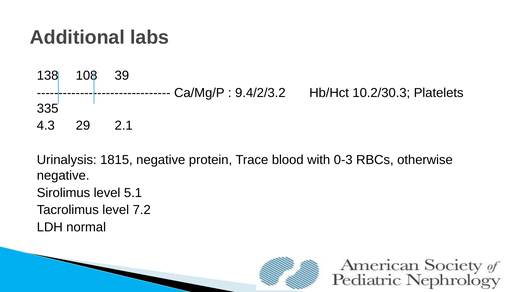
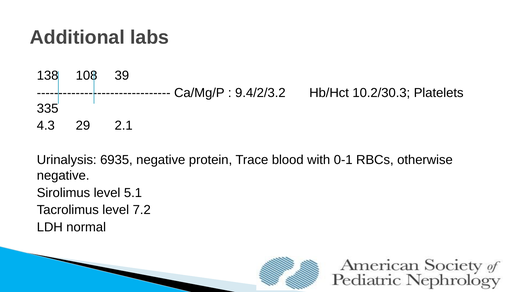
1815: 1815 -> 6935
0-3: 0-3 -> 0-1
